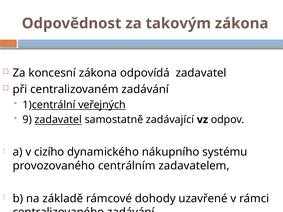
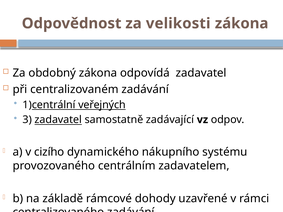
takovým: takovým -> velikosti
koncesní: koncesní -> obdobný
9: 9 -> 3
